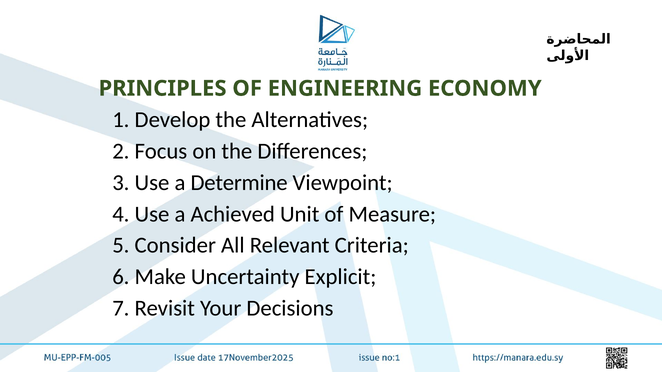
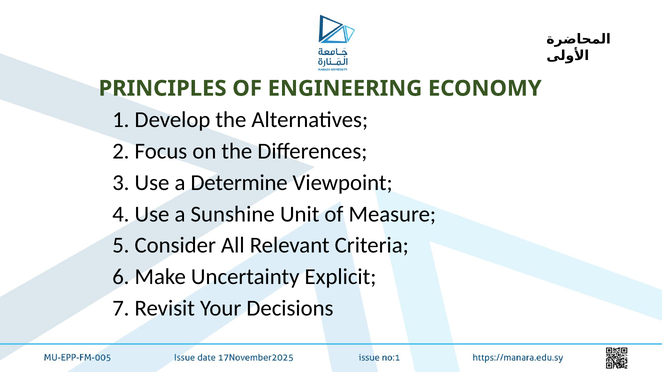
Achieved: Achieved -> Sunshine
